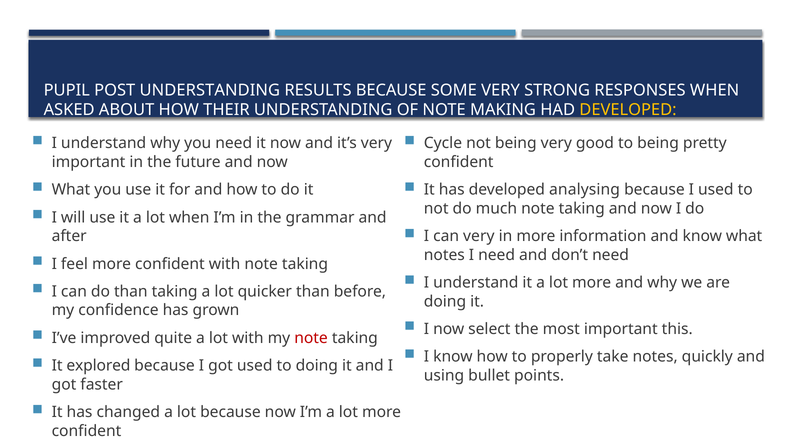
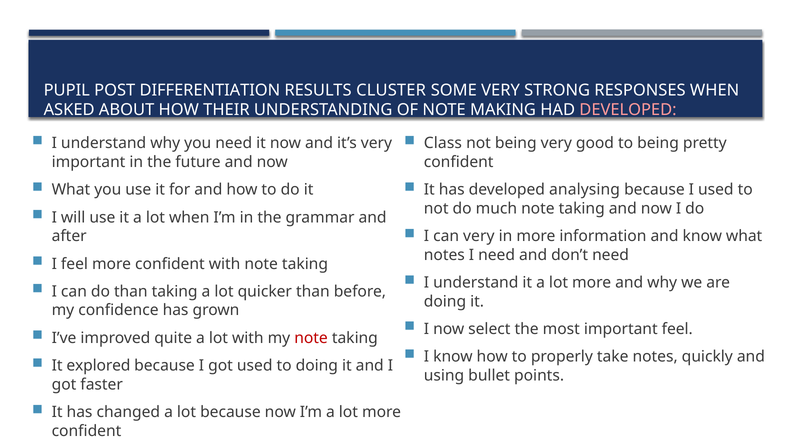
POST UNDERSTANDING: UNDERSTANDING -> DIFFERENTIATION
RESULTS BECAUSE: BECAUSE -> CLUSTER
DEVELOPED at (628, 110) colour: yellow -> pink
Cycle: Cycle -> Class
important this: this -> feel
